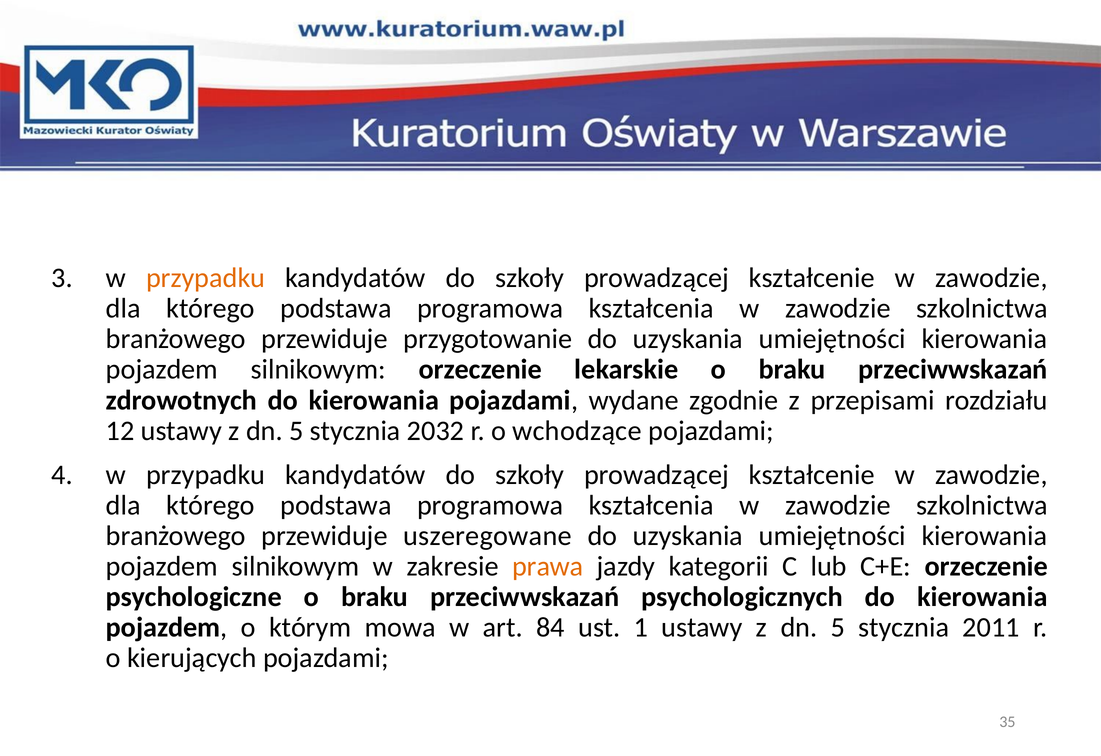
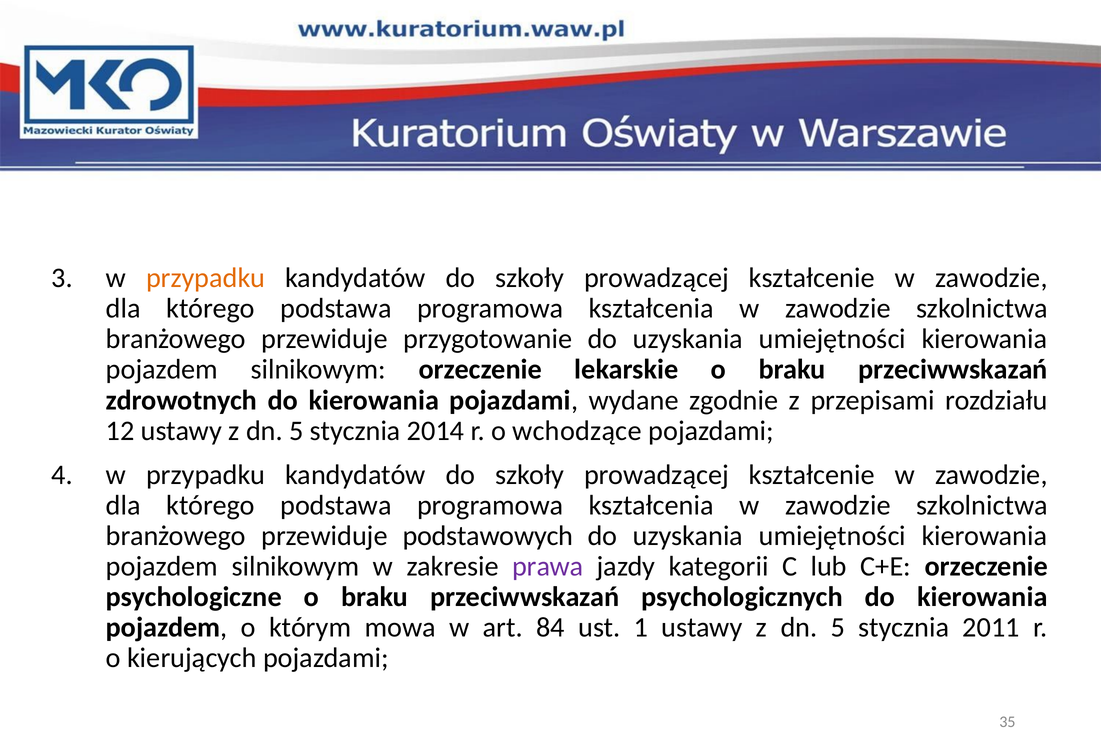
2032: 2032 -> 2014
uszeregowane: uszeregowane -> podstawowych
prawa colour: orange -> purple
